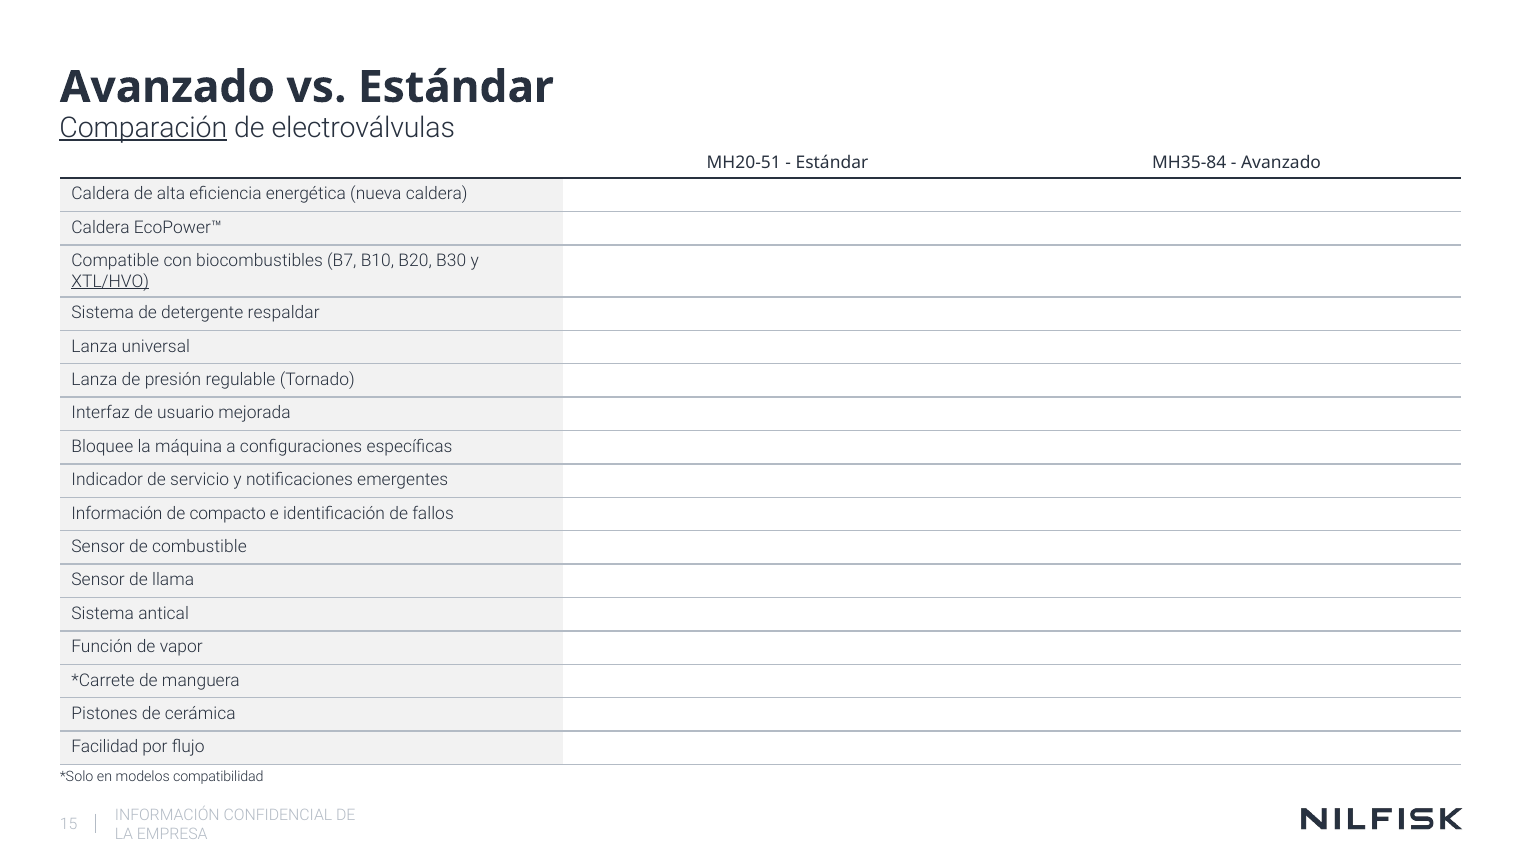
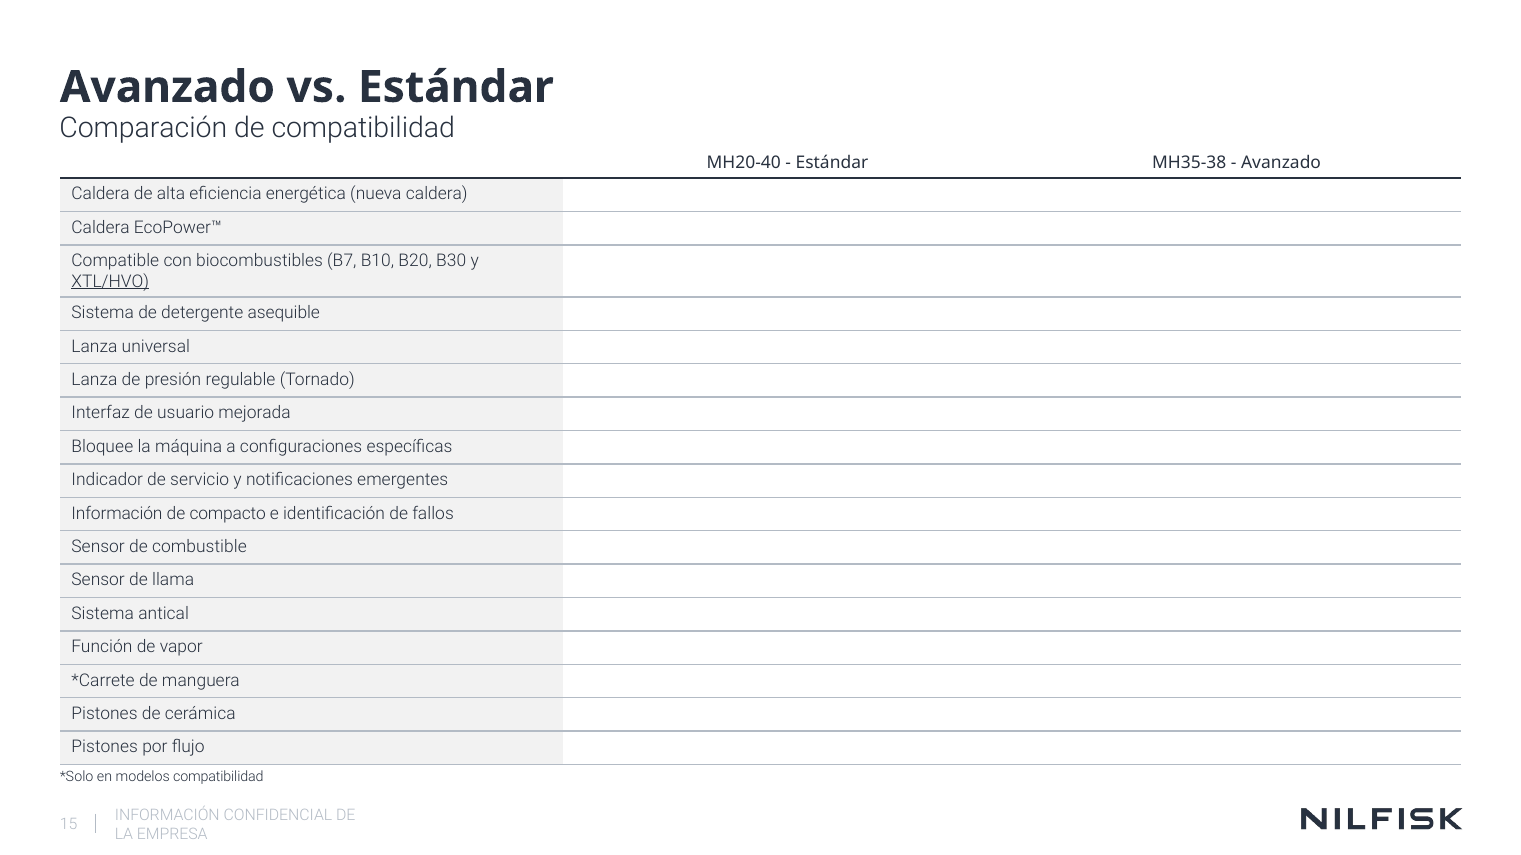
Comparación underline: present -> none
de electroválvulas: electroválvulas -> compatibilidad
MH20-51: MH20-51 -> MH20-40
MH35-84: MH35-84 -> MH35-38
respaldar: respaldar -> asequible
Facilidad at (105, 748): Facilidad -> Pistones
